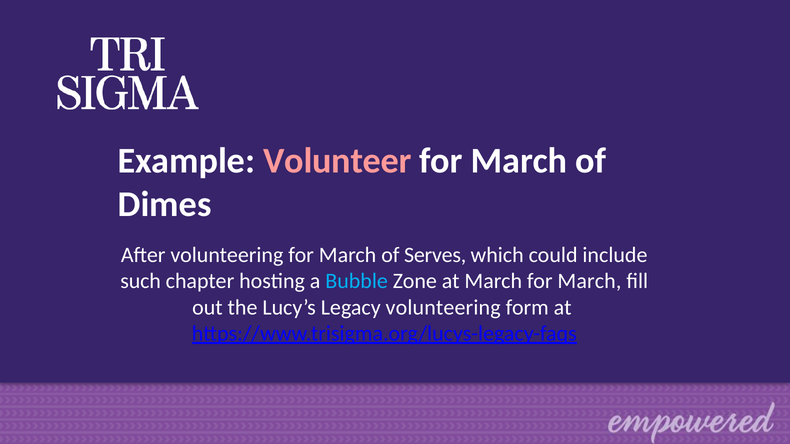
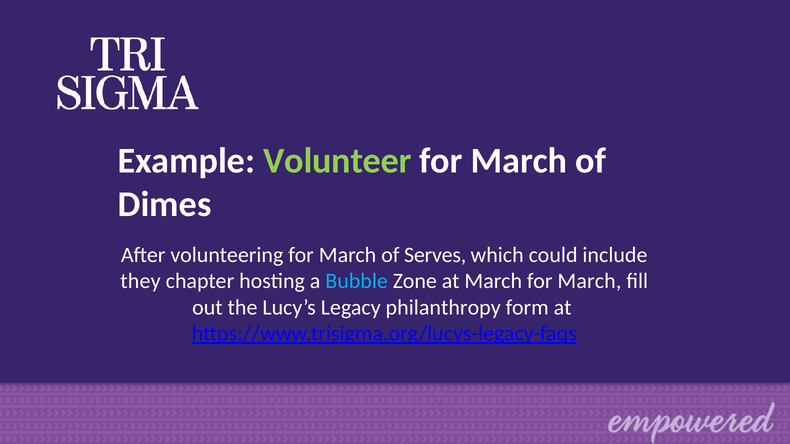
Volunteer colour: pink -> light green
such: such -> they
Legacy volunteering: volunteering -> philanthropy
